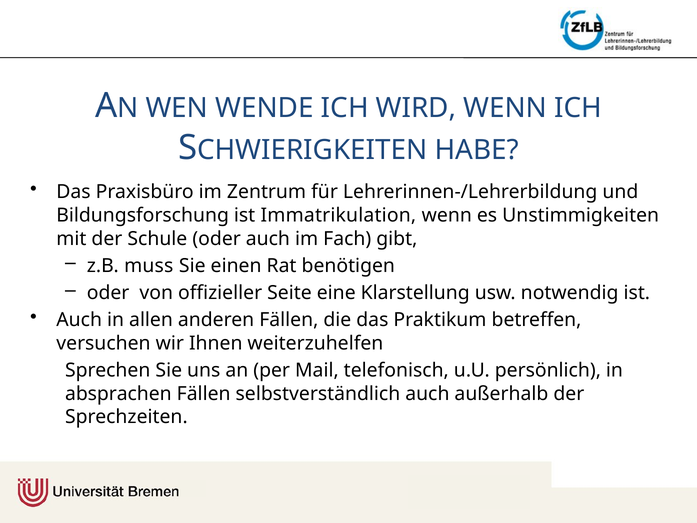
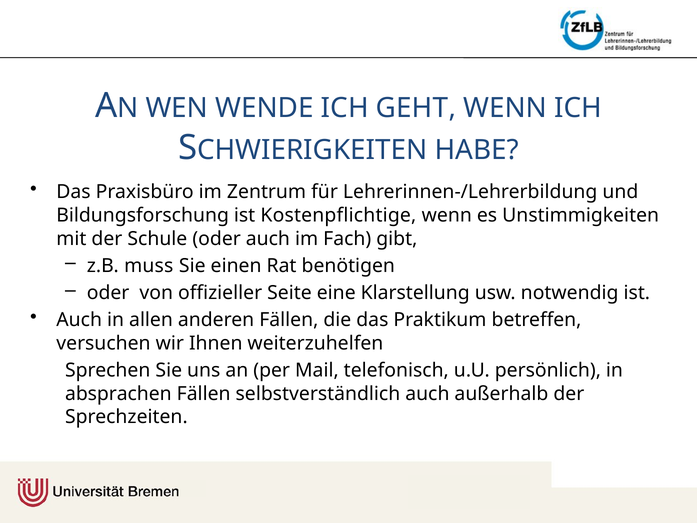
WIRD: WIRD -> GEHT
Immatrikulation: Immatrikulation -> Kostenpflichtige
